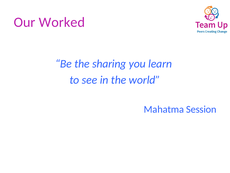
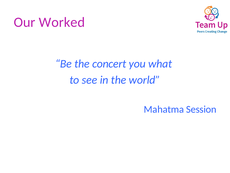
sharing: sharing -> concert
learn: learn -> what
